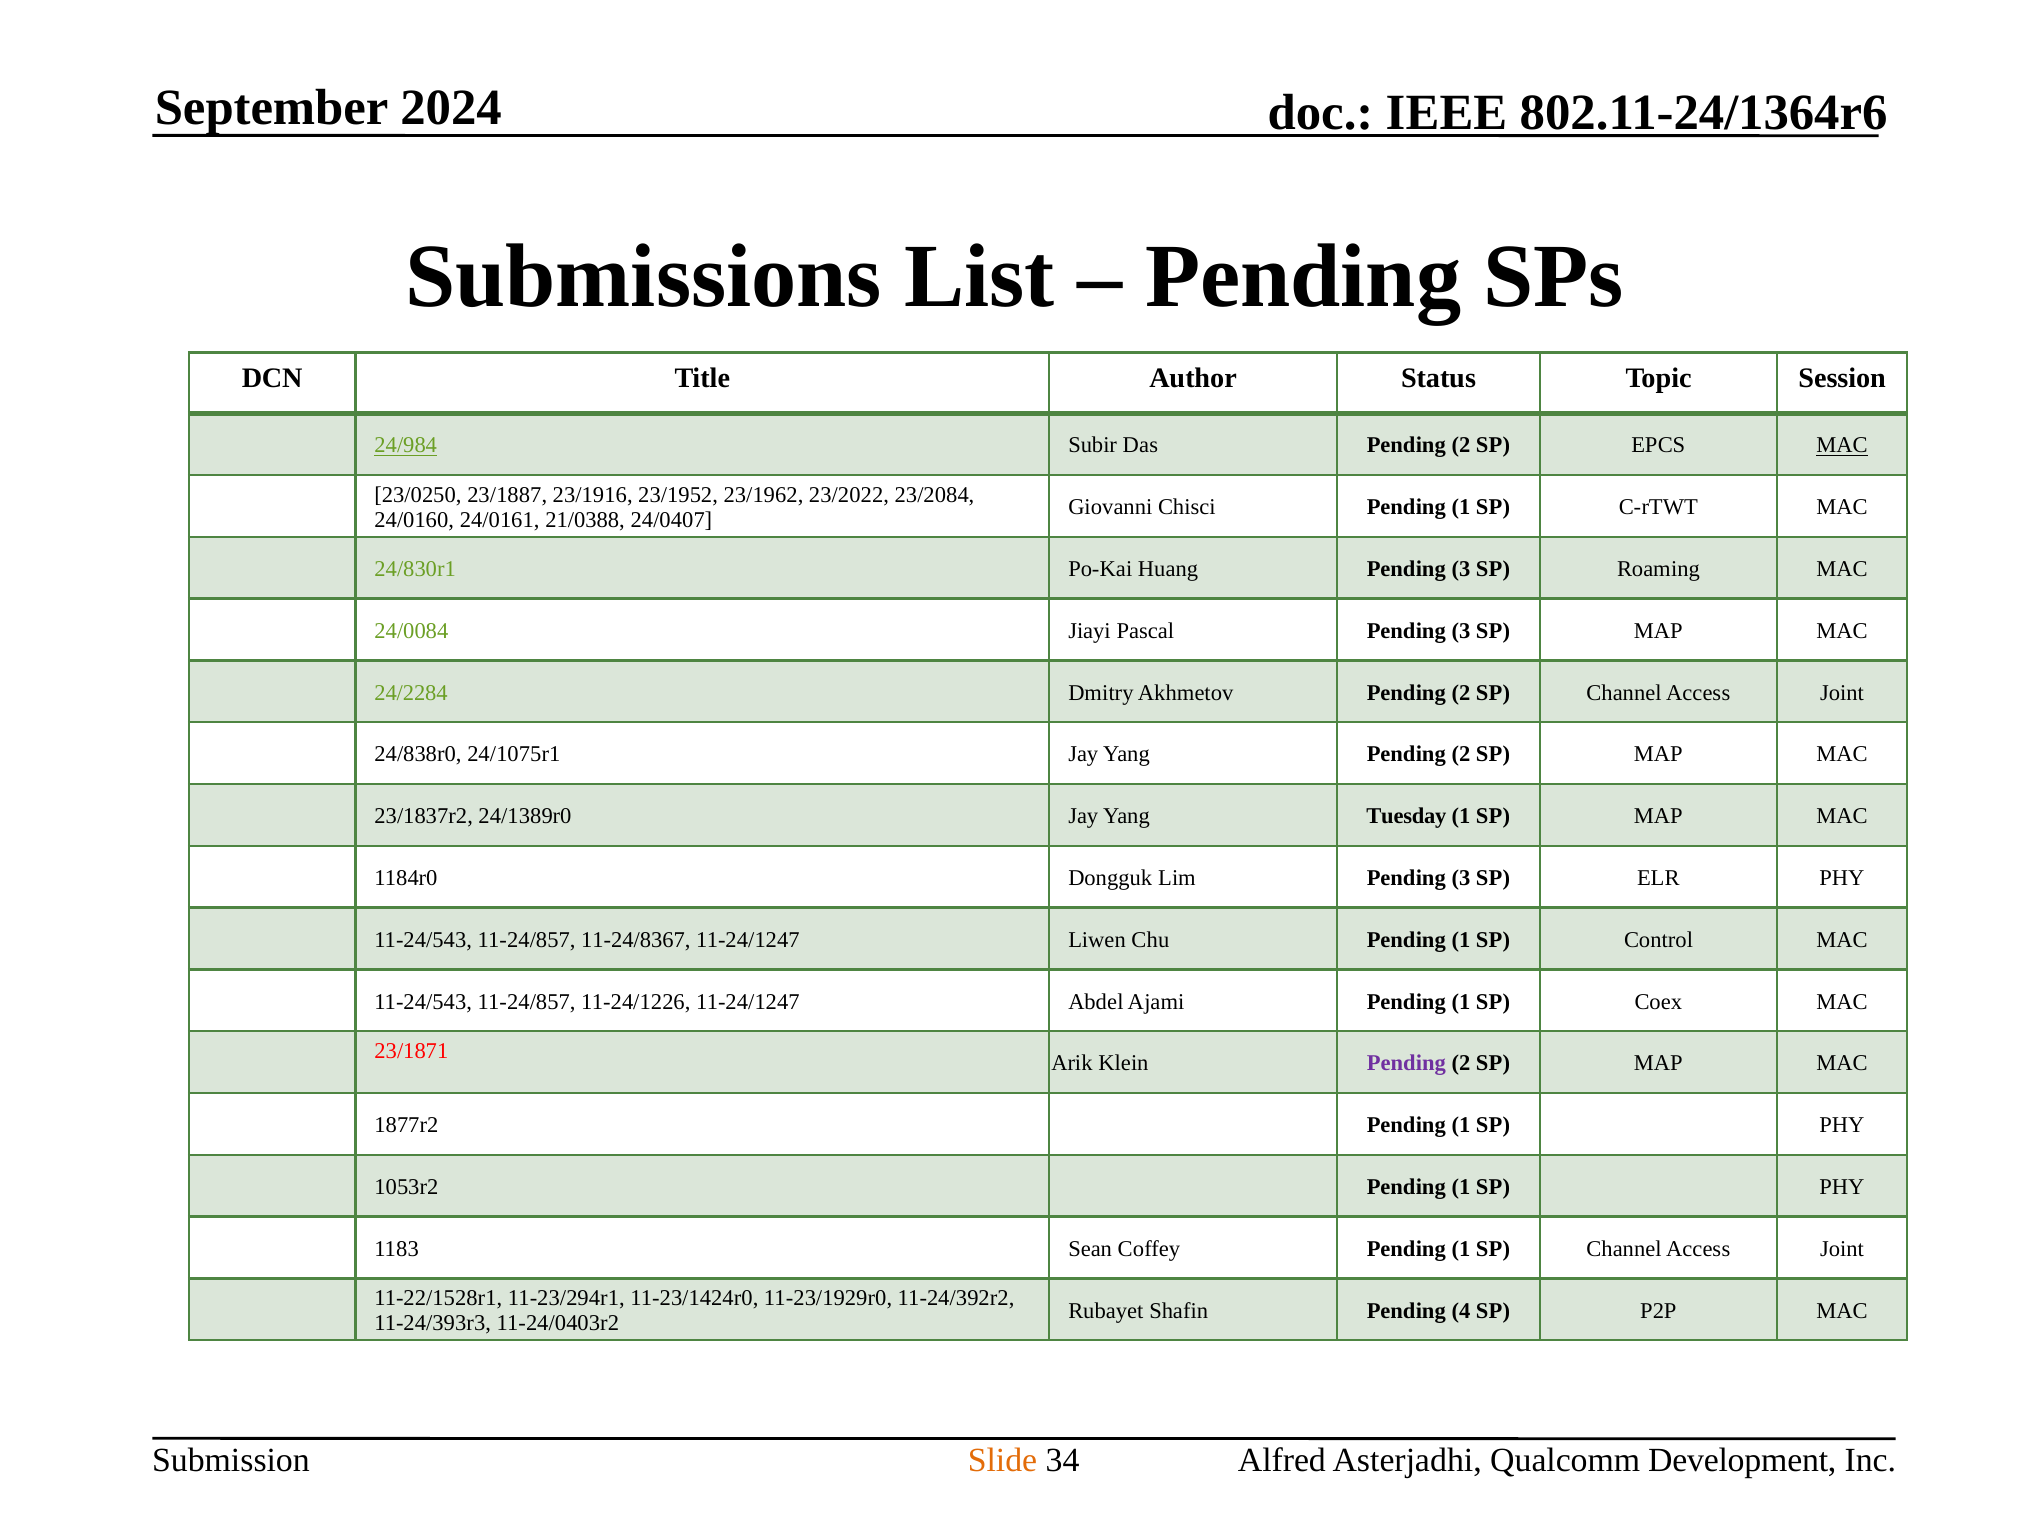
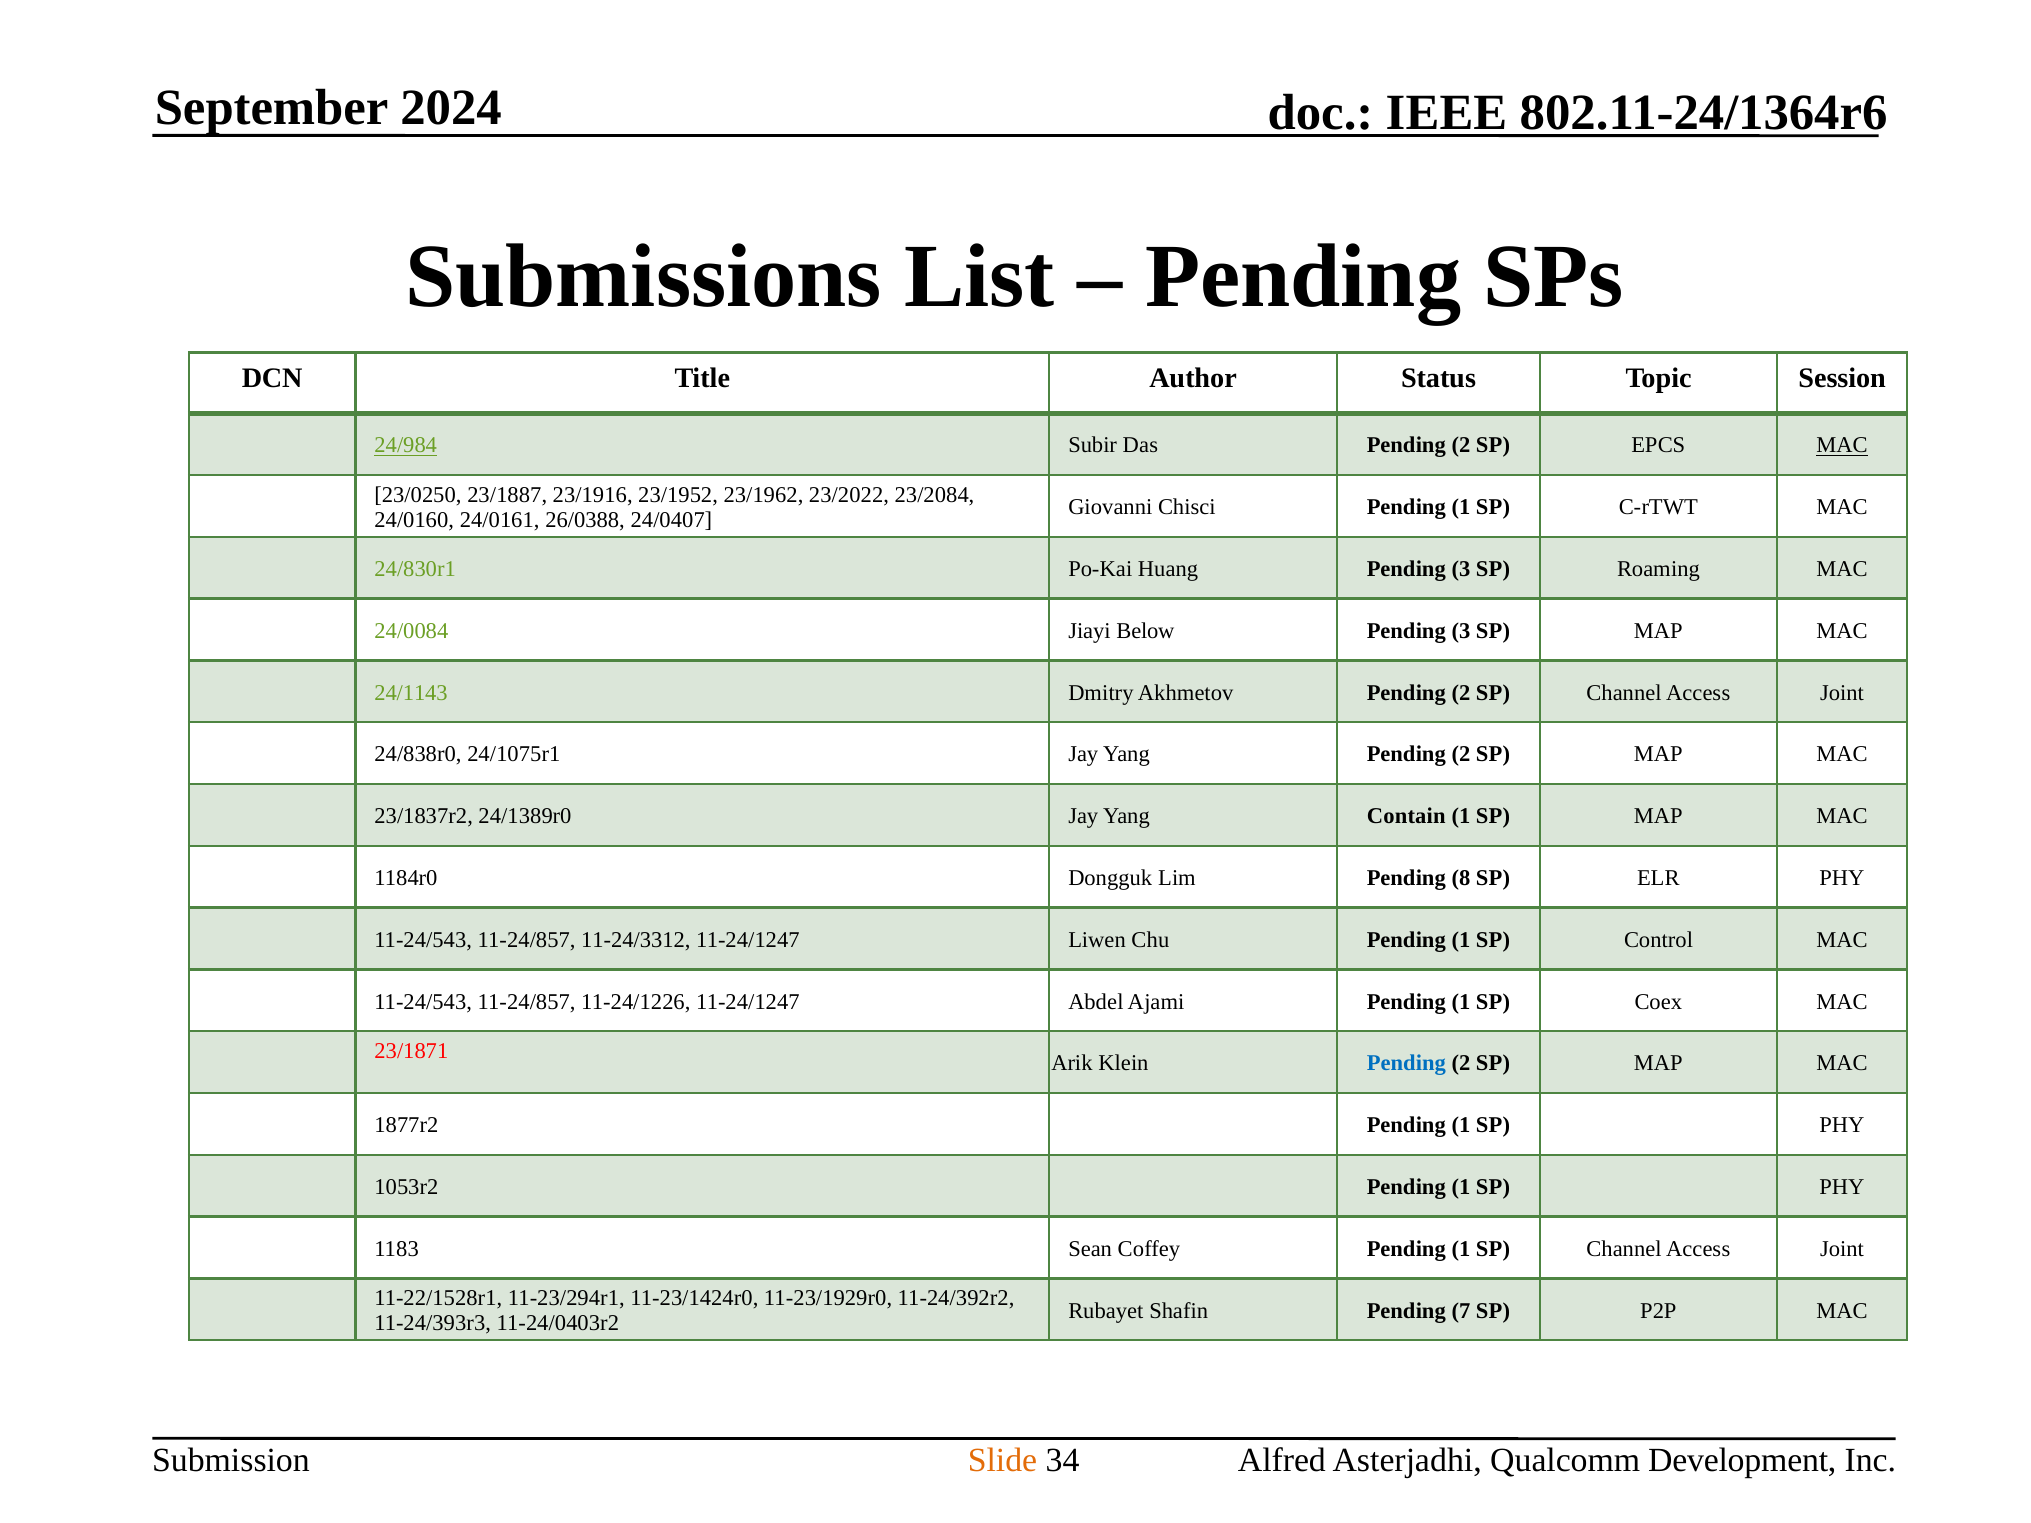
21/0388: 21/0388 -> 26/0388
Pascal: Pascal -> Below
24/2284: 24/2284 -> 24/1143
Tuesday: Tuesday -> Contain
Lim Pending 3: 3 -> 8
11-24/8367: 11-24/8367 -> 11-24/3312
Pending at (1406, 1064) colour: purple -> blue
4: 4 -> 7
